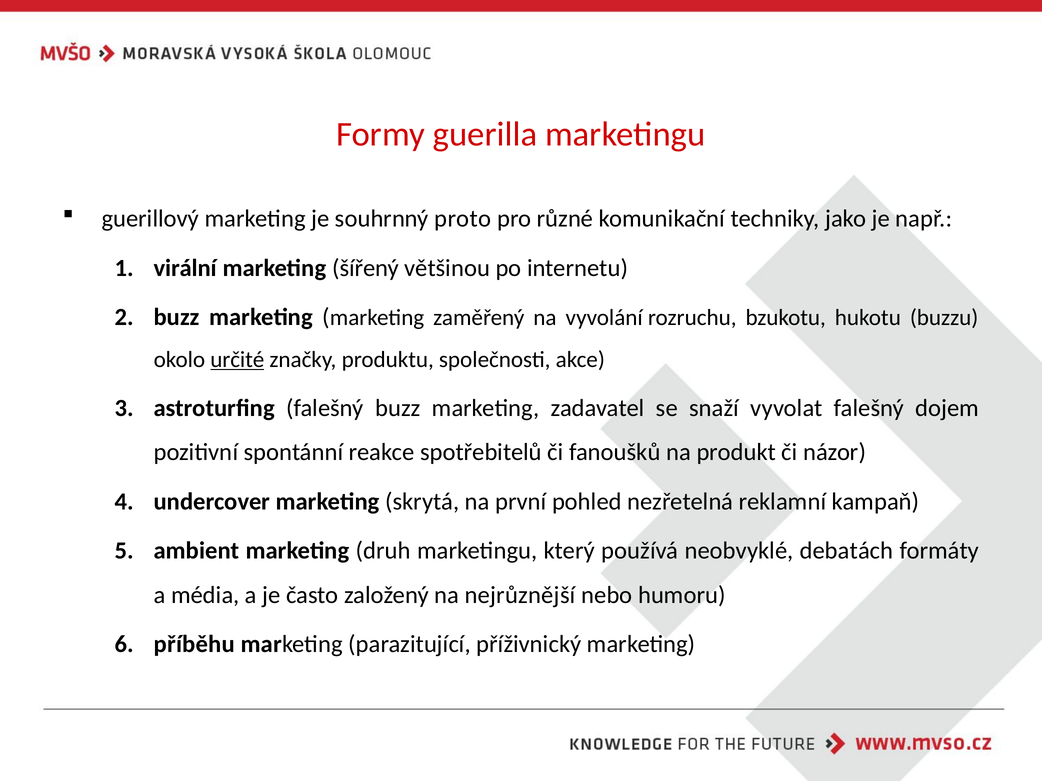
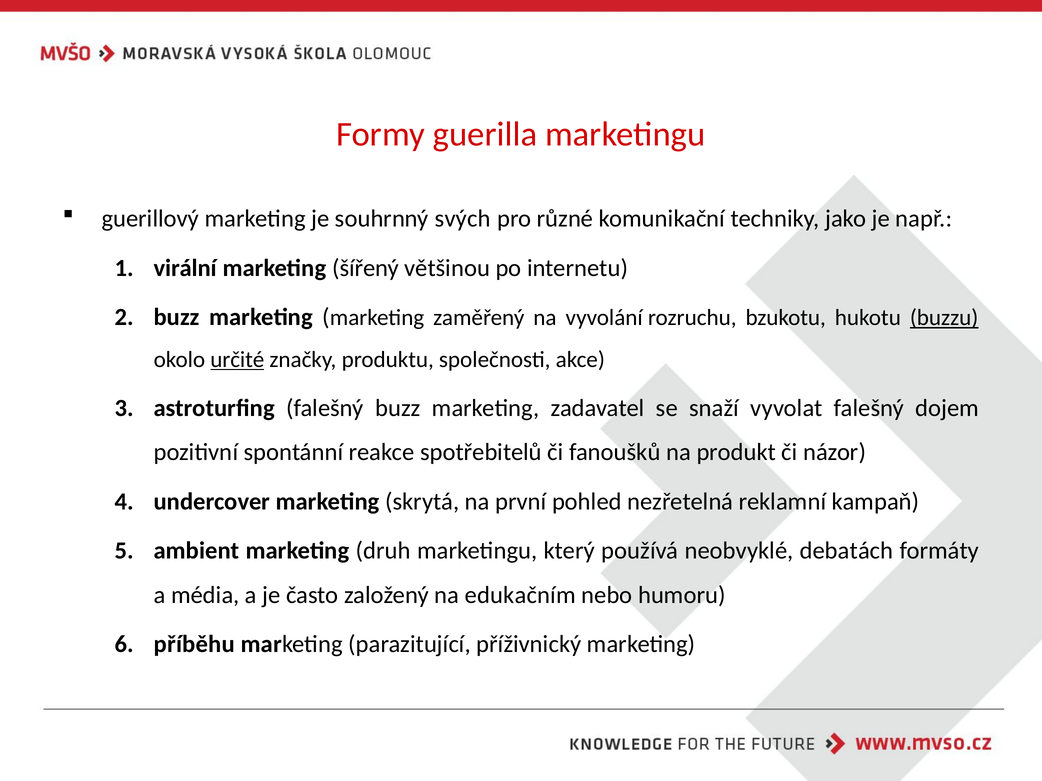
proto: proto -> svých
buzzu underline: none -> present
nejrůznější: nejrůznější -> edukačním
